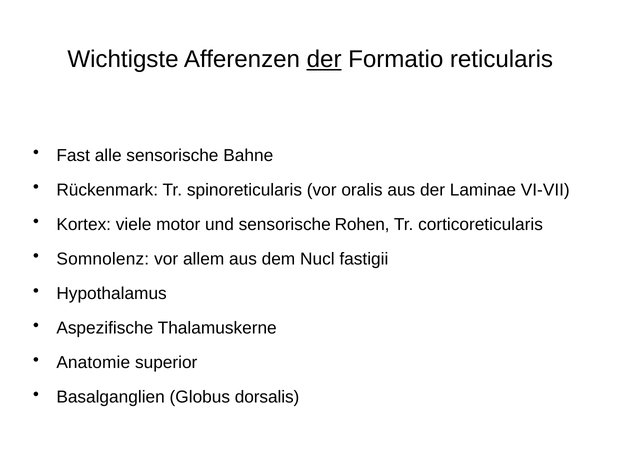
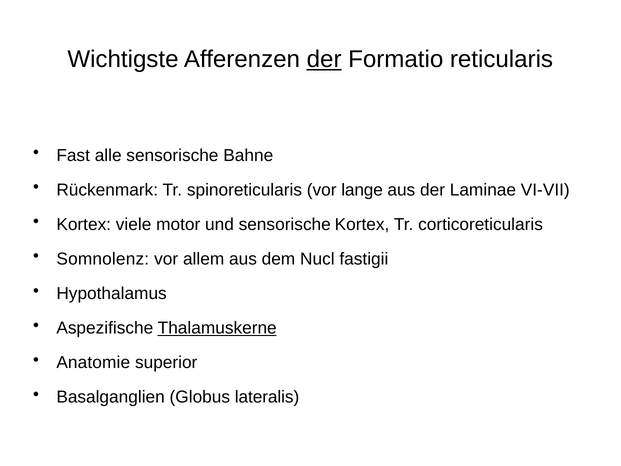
oralis: oralis -> lange
sensorische Rohen: Rohen -> Kortex
Thalamuskerne underline: none -> present
dorsalis: dorsalis -> lateralis
